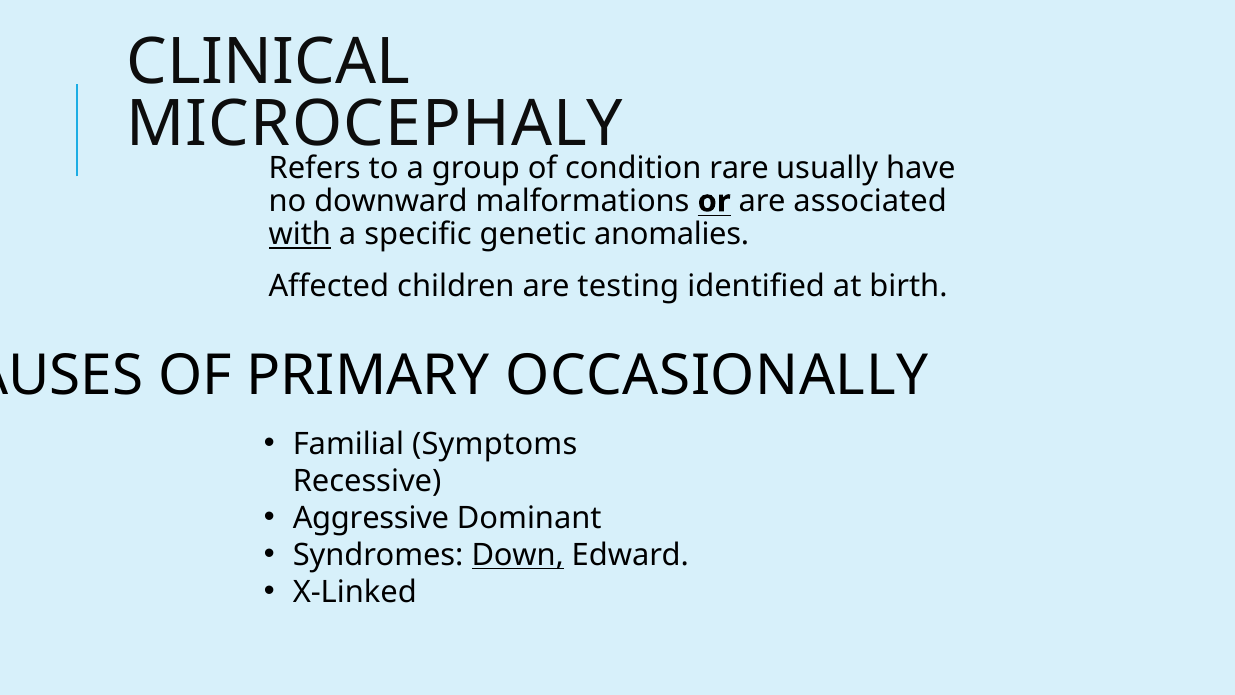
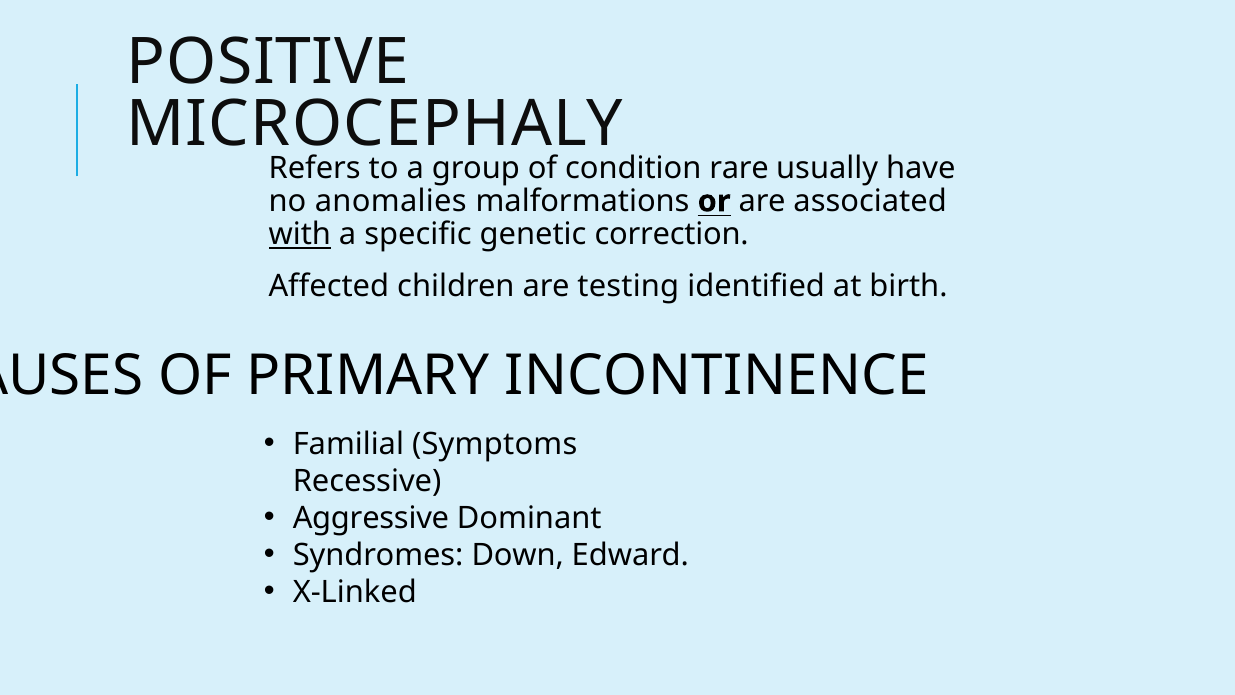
CLINICAL: CLINICAL -> POSITIVE
downward: downward -> anomalies
anomalies: anomalies -> correction
OCCASIONALLY: OCCASIONALLY -> INCONTINENCE
Down underline: present -> none
